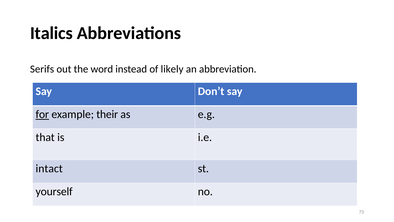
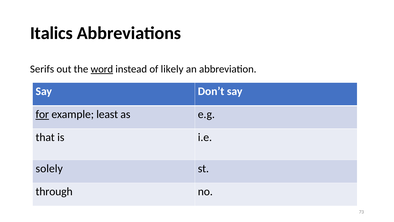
word underline: none -> present
their: their -> least
intact: intact -> solely
yourself: yourself -> through
